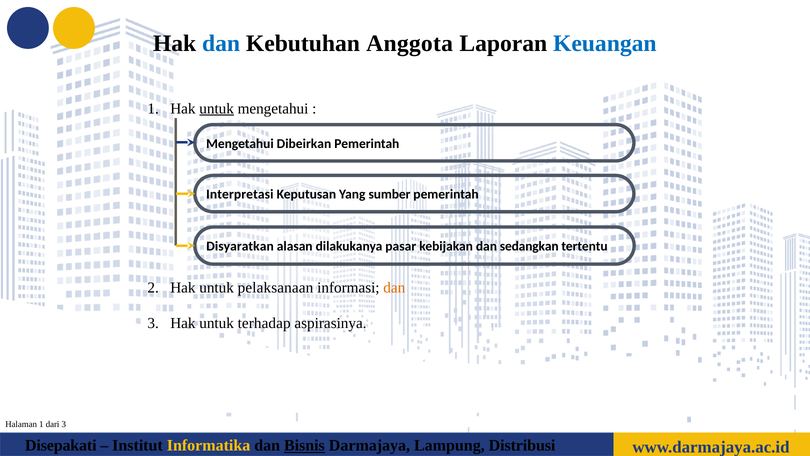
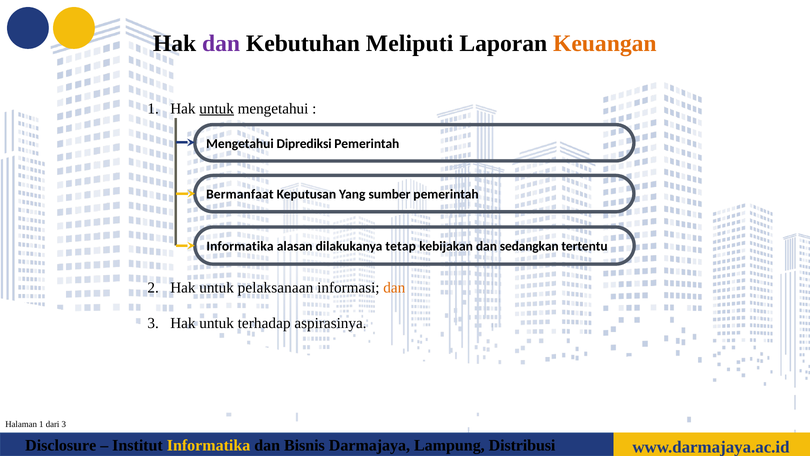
dan at (221, 44) colour: blue -> purple
Anggota: Anggota -> Meliputi
Keuangan colour: blue -> orange
Dibeirkan: Dibeirkan -> Diprediksi
Interpretasi: Interpretasi -> Bermanfaat
Disyaratkan at (240, 246): Disyaratkan -> Informatika
pasar: pasar -> tetap
Disepakati: Disepakati -> Disclosure
Bisnis underline: present -> none
